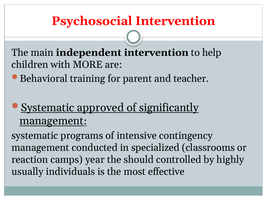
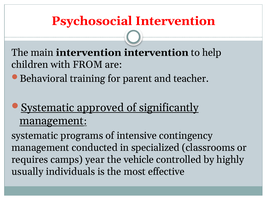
main independent: independent -> intervention
MORE: MORE -> FROM
reaction: reaction -> requires
should: should -> vehicle
